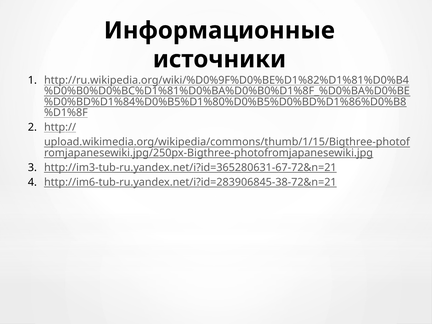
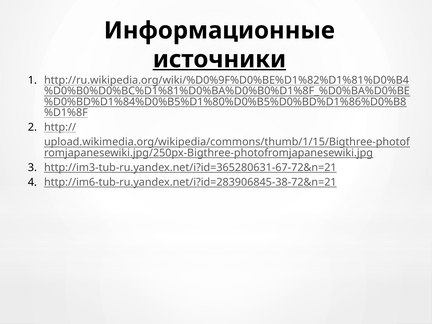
источники underline: none -> present
